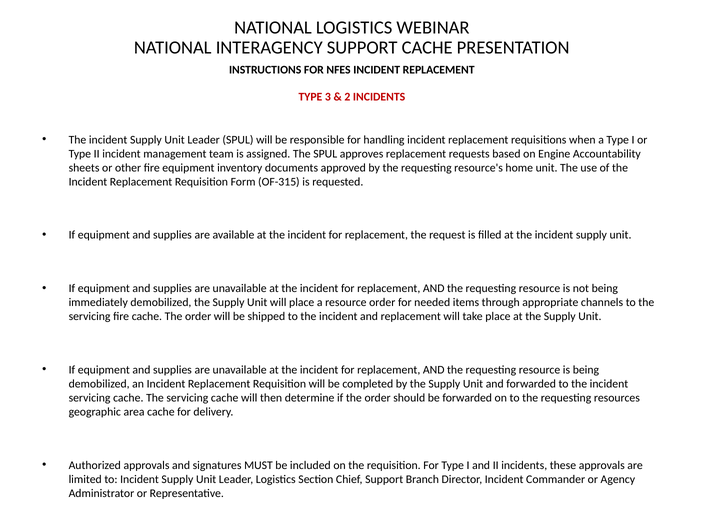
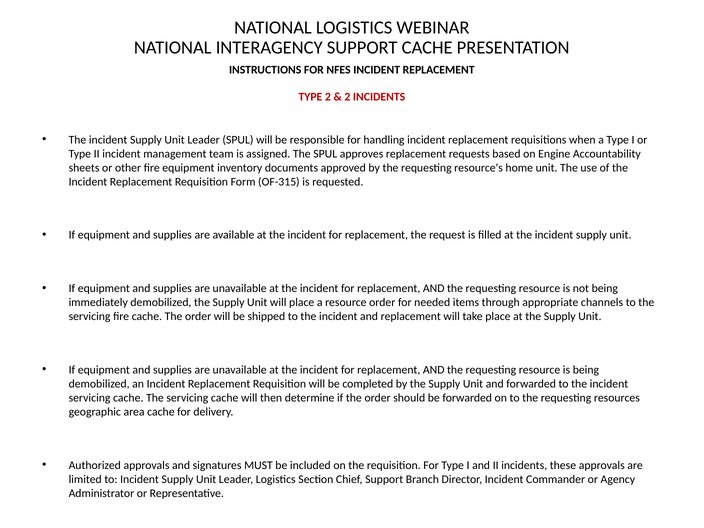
TYPE 3: 3 -> 2
